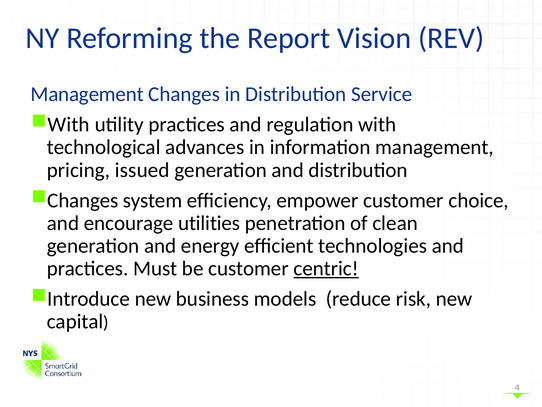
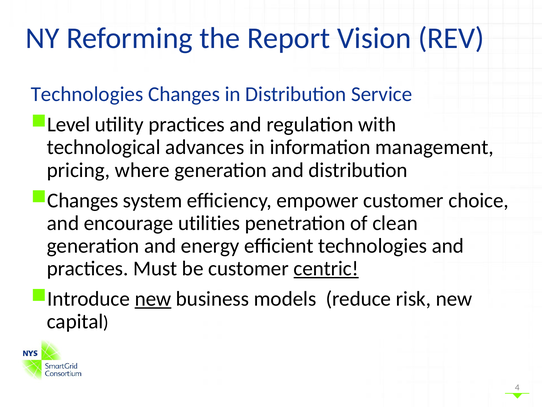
Management at (87, 94): Management -> Technologies
With at (69, 124): With -> Level
issued: issued -> where
new at (153, 299) underline: none -> present
